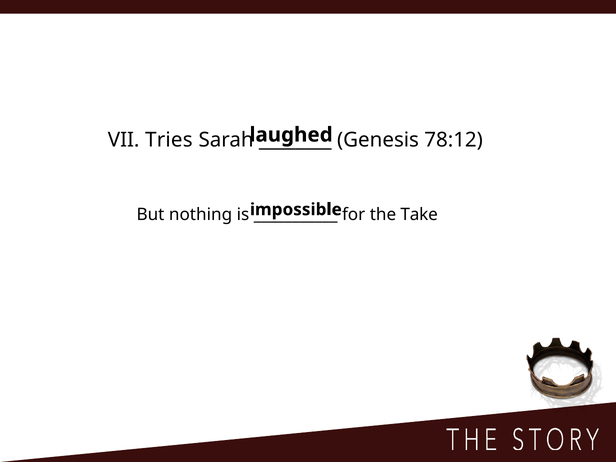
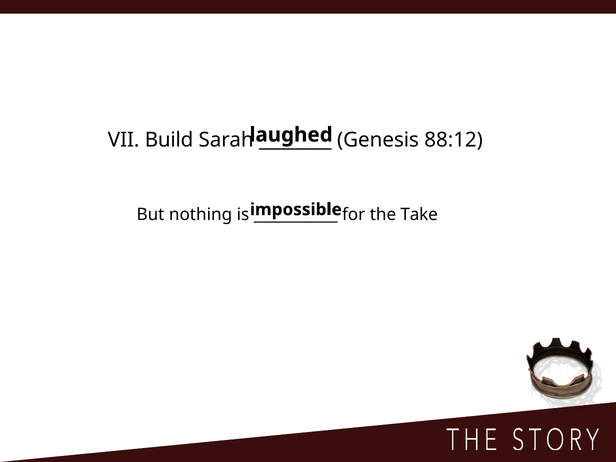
Tries: Tries -> Build
78:12: 78:12 -> 88:12
